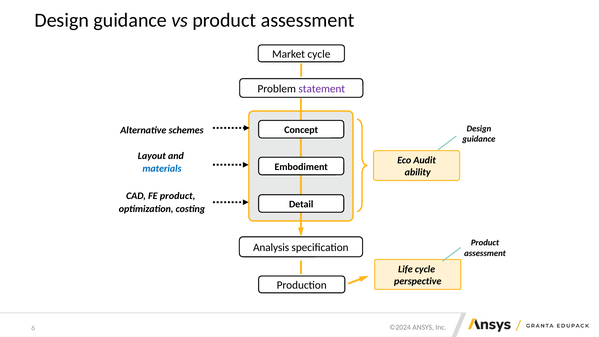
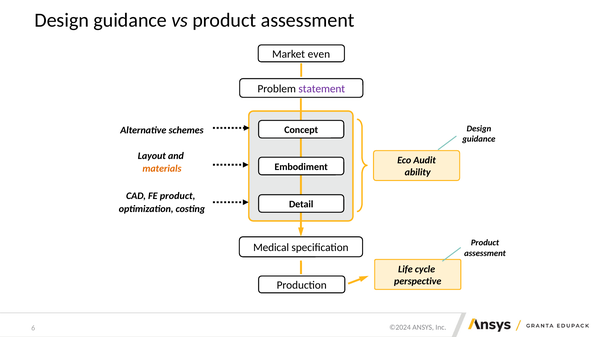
Market cycle: cycle -> even
materials colour: blue -> orange
Analysis: Analysis -> Medical
